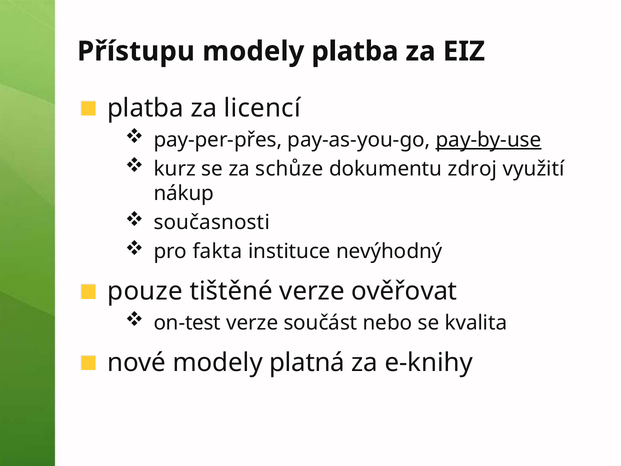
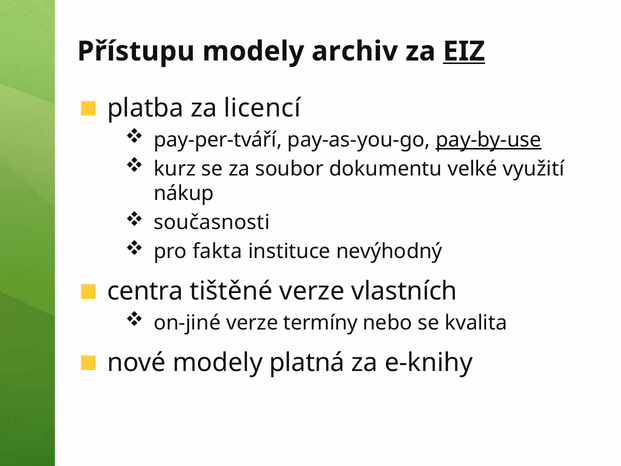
modely platba: platba -> archiv
EIZ underline: none -> present
pay-per-přes: pay-per-přes -> pay-per-tváří
schůze: schůze -> soubor
zdroj: zdroj -> velké
pouze: pouze -> centra
ověřovat: ověřovat -> vlastních
on-test: on-test -> on-jiné
součást: součást -> termíny
